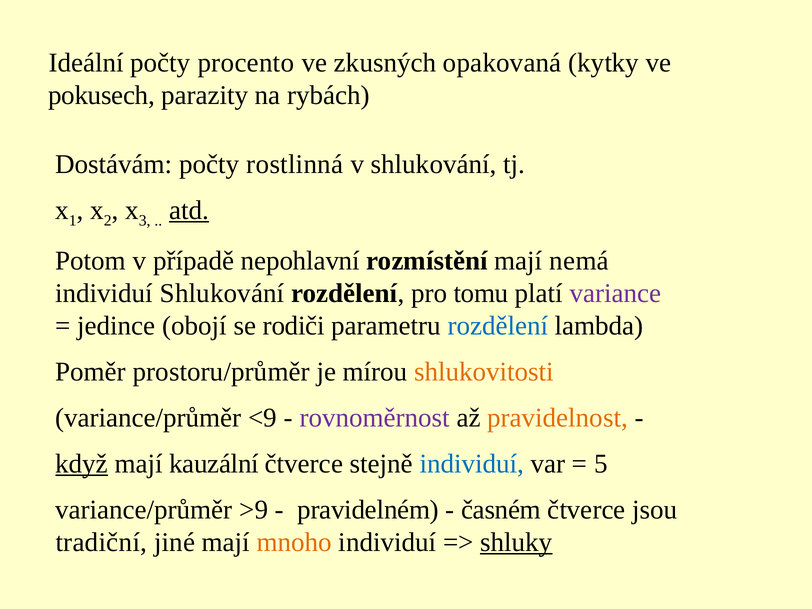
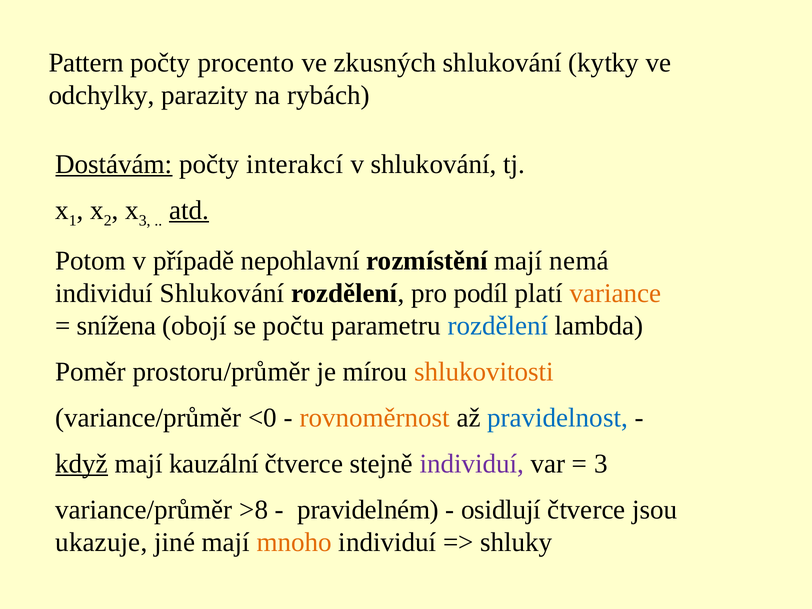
Ideální: Ideální -> Pattern
zkusných opakovaná: opakovaná -> shlukování
pokusech: pokusech -> odchylky
Dostávám underline: none -> present
rostlinná: rostlinná -> interakcí
tomu: tomu -> podíl
variance colour: purple -> orange
jedince: jedince -> snížena
rodiči: rodiči -> počtu
<9: <9 -> <0
rovnoměrnost colour: purple -> orange
pravidelnost colour: orange -> blue
individuí at (472, 464) colour: blue -> purple
5 at (601, 464): 5 -> 3
>9: >9 -> >8
časném: časném -> osidlují
tradiční: tradiční -> ukazuje
shluky underline: present -> none
